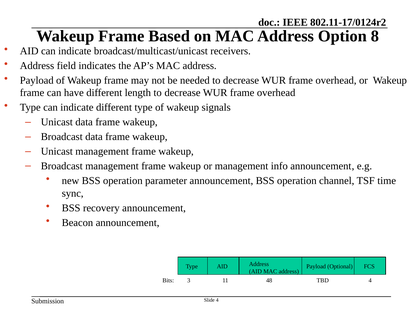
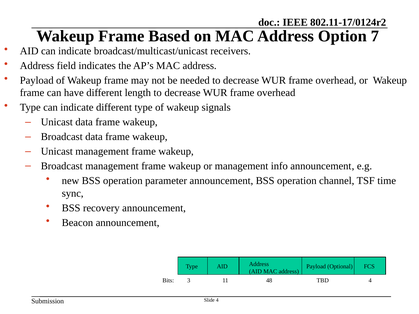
8: 8 -> 7
